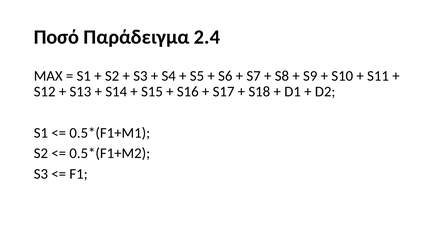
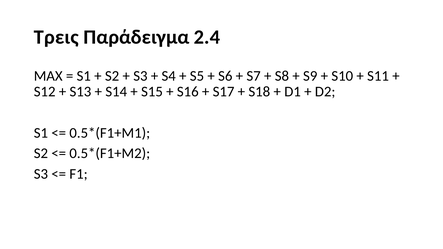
Ποσό: Ποσό -> Τρεις
